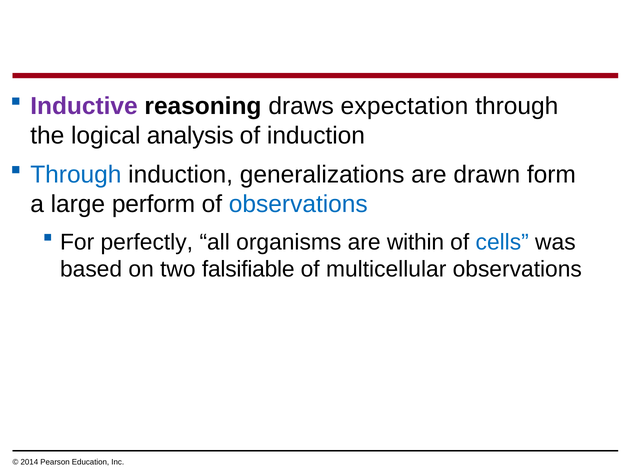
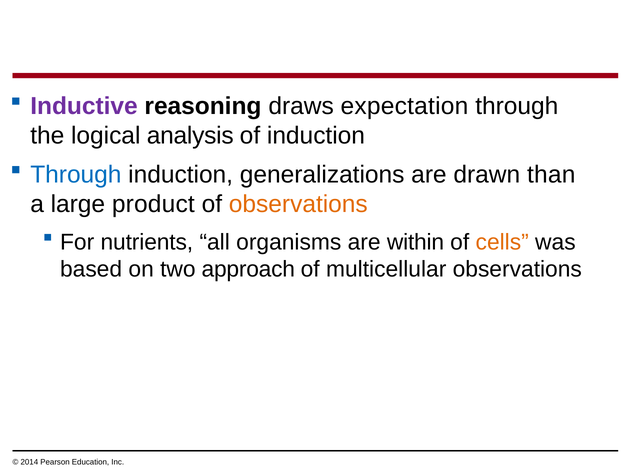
form: form -> than
perform: perform -> product
observations at (298, 204) colour: blue -> orange
perfectly: perfectly -> nutrients
cells colour: blue -> orange
falsifiable: falsifiable -> approach
